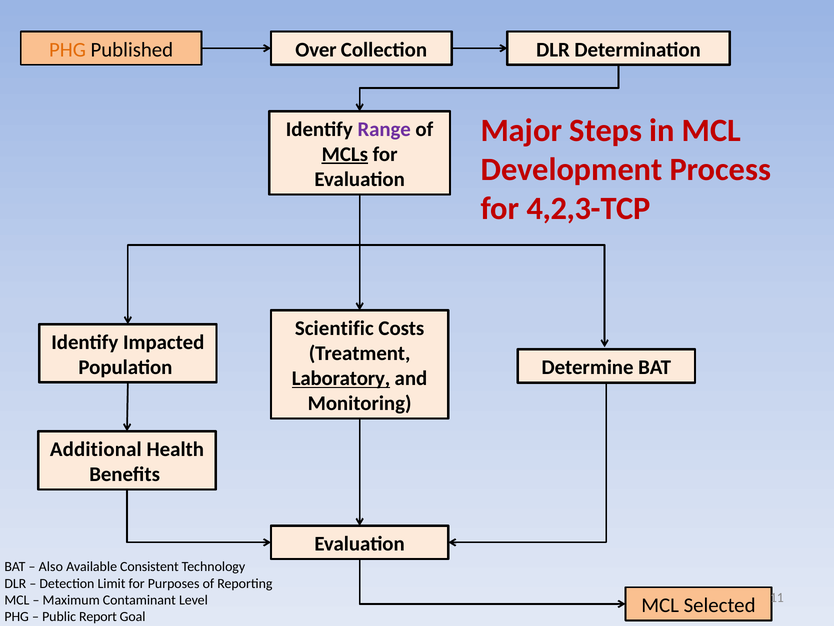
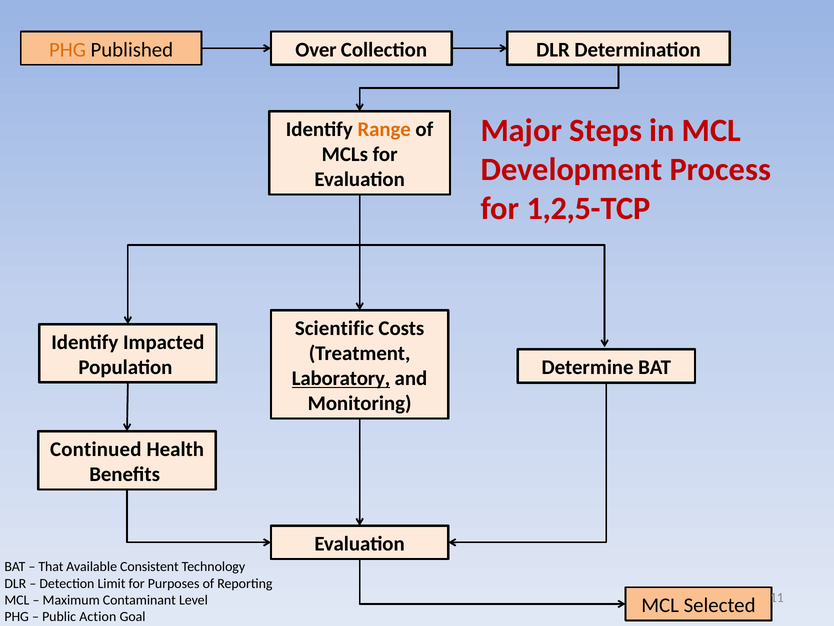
Range colour: purple -> orange
MCLs underline: present -> none
4,2,3-TCP: 4,2,3-TCP -> 1,2,5-TCP
Additional: Additional -> Continued
Also: Also -> That
Report: Report -> Action
